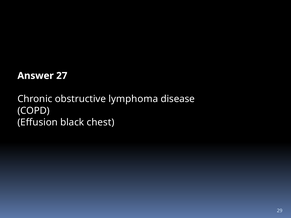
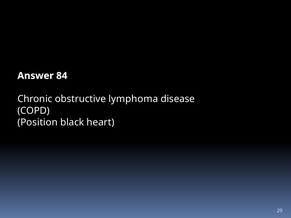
27: 27 -> 84
Effusion: Effusion -> Position
chest: chest -> heart
